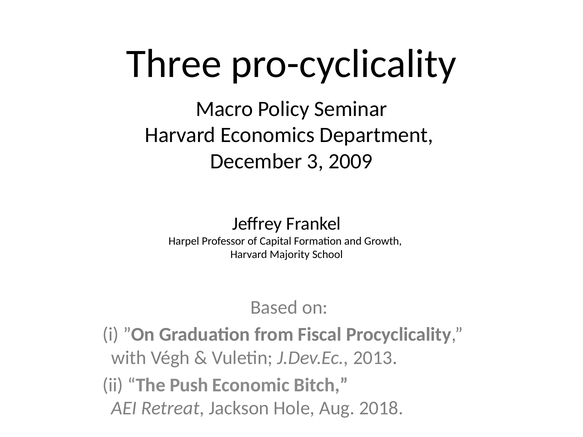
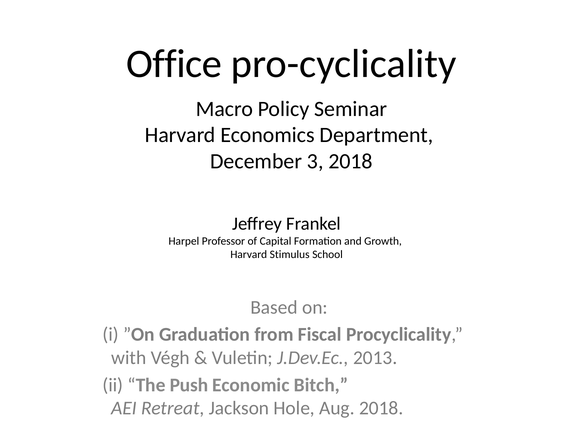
Three: Three -> Office
3 2009: 2009 -> 2018
Majority: Majority -> Stimulus
